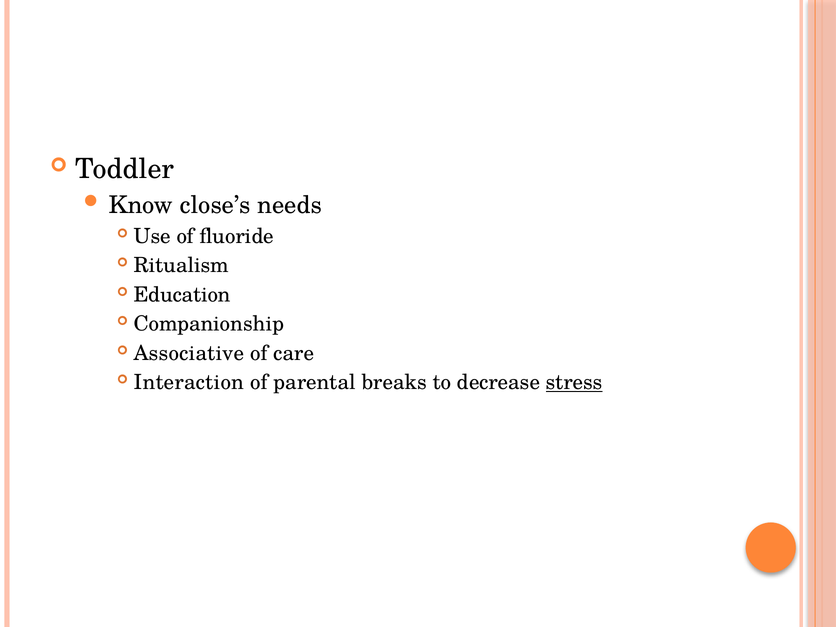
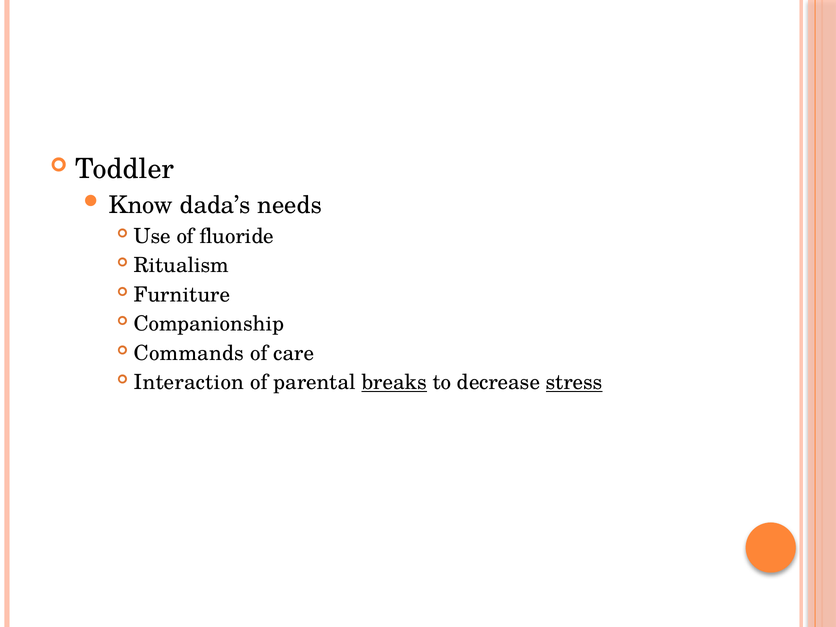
close’s: close’s -> dada’s
Education: Education -> Furniture
Associative: Associative -> Commands
breaks underline: none -> present
